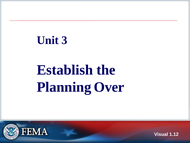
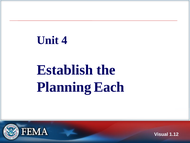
3: 3 -> 4
Over: Over -> Each
